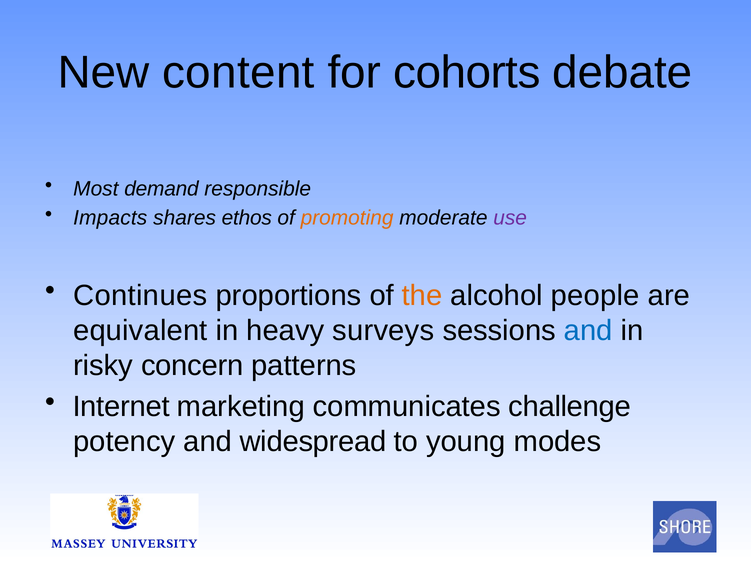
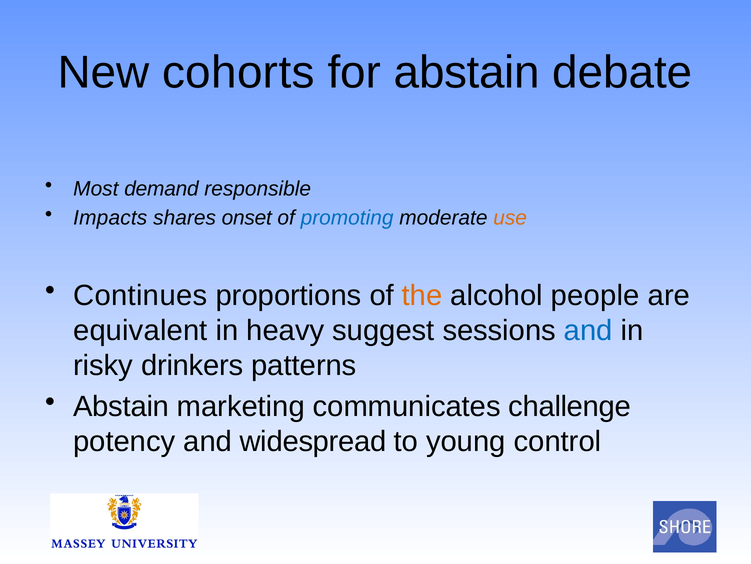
content: content -> cohorts
for cohorts: cohorts -> abstain
ethos: ethos -> onset
promoting colour: orange -> blue
use colour: purple -> orange
surveys: surveys -> suggest
concern: concern -> drinkers
Internet at (121, 406): Internet -> Abstain
modes: modes -> control
